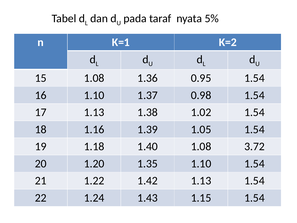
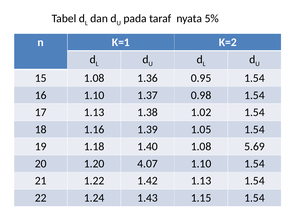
3.72: 3.72 -> 5.69
1.35: 1.35 -> 4.07
